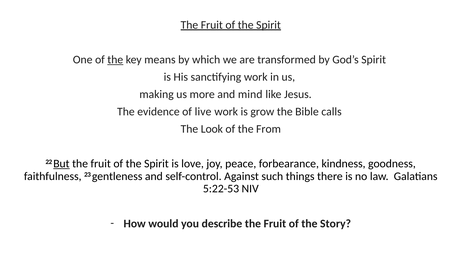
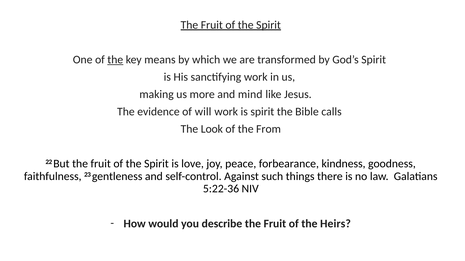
live: live -> will
is grow: grow -> spirit
But underline: present -> none
5:22-53: 5:22-53 -> 5:22-36
Story: Story -> Heirs
